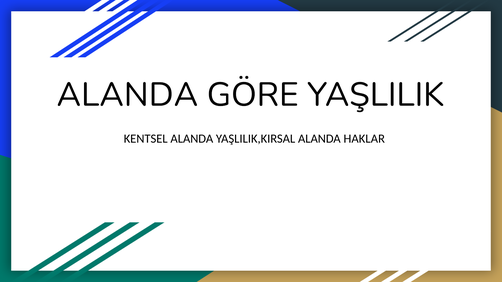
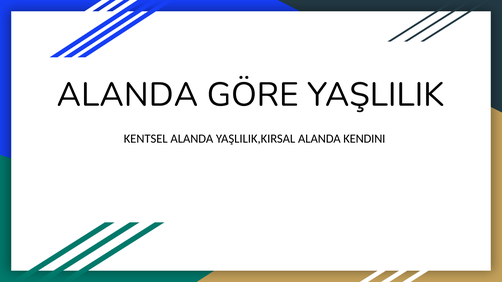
HAKLAR: HAKLAR -> KENDINI
